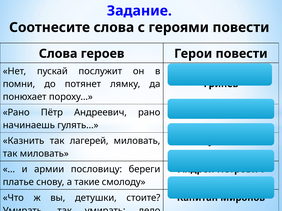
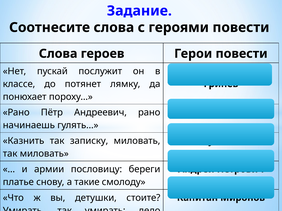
помни: помни -> классе
лагерей: лагерей -> записку
